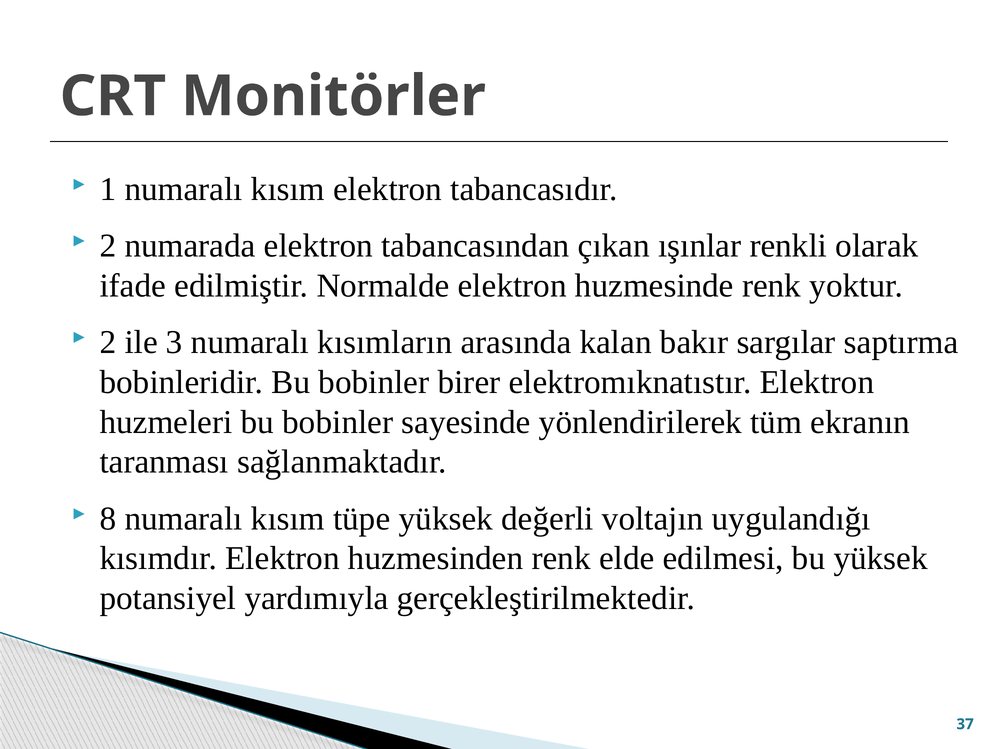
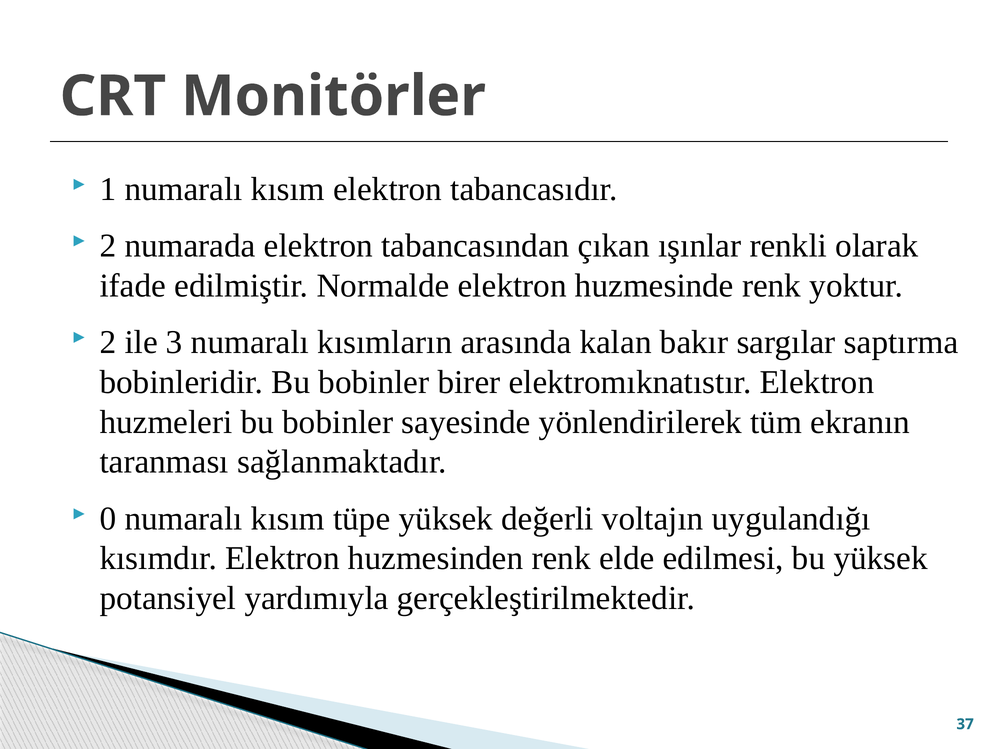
8: 8 -> 0
